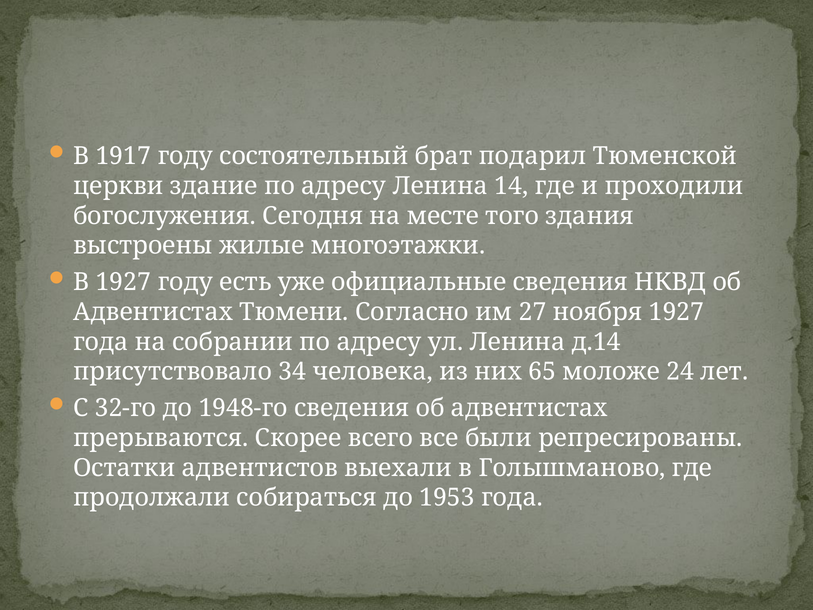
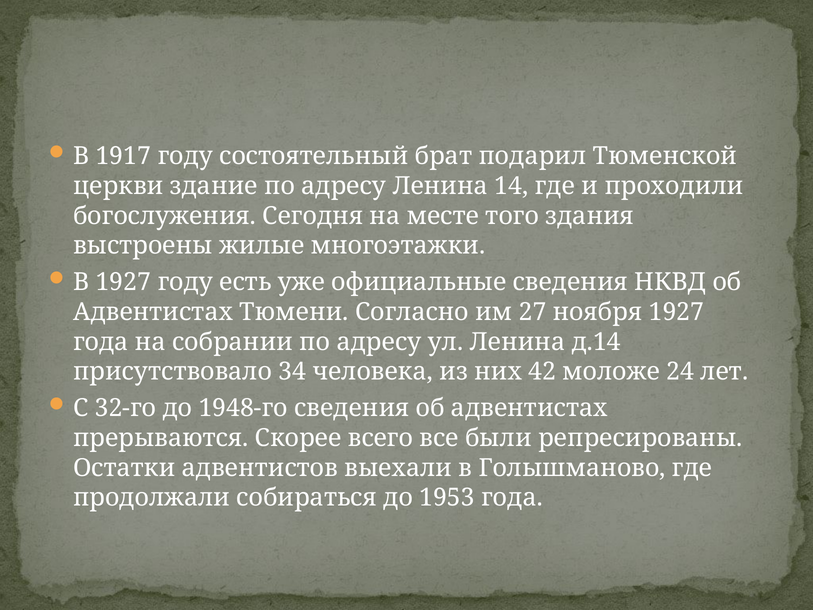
65: 65 -> 42
